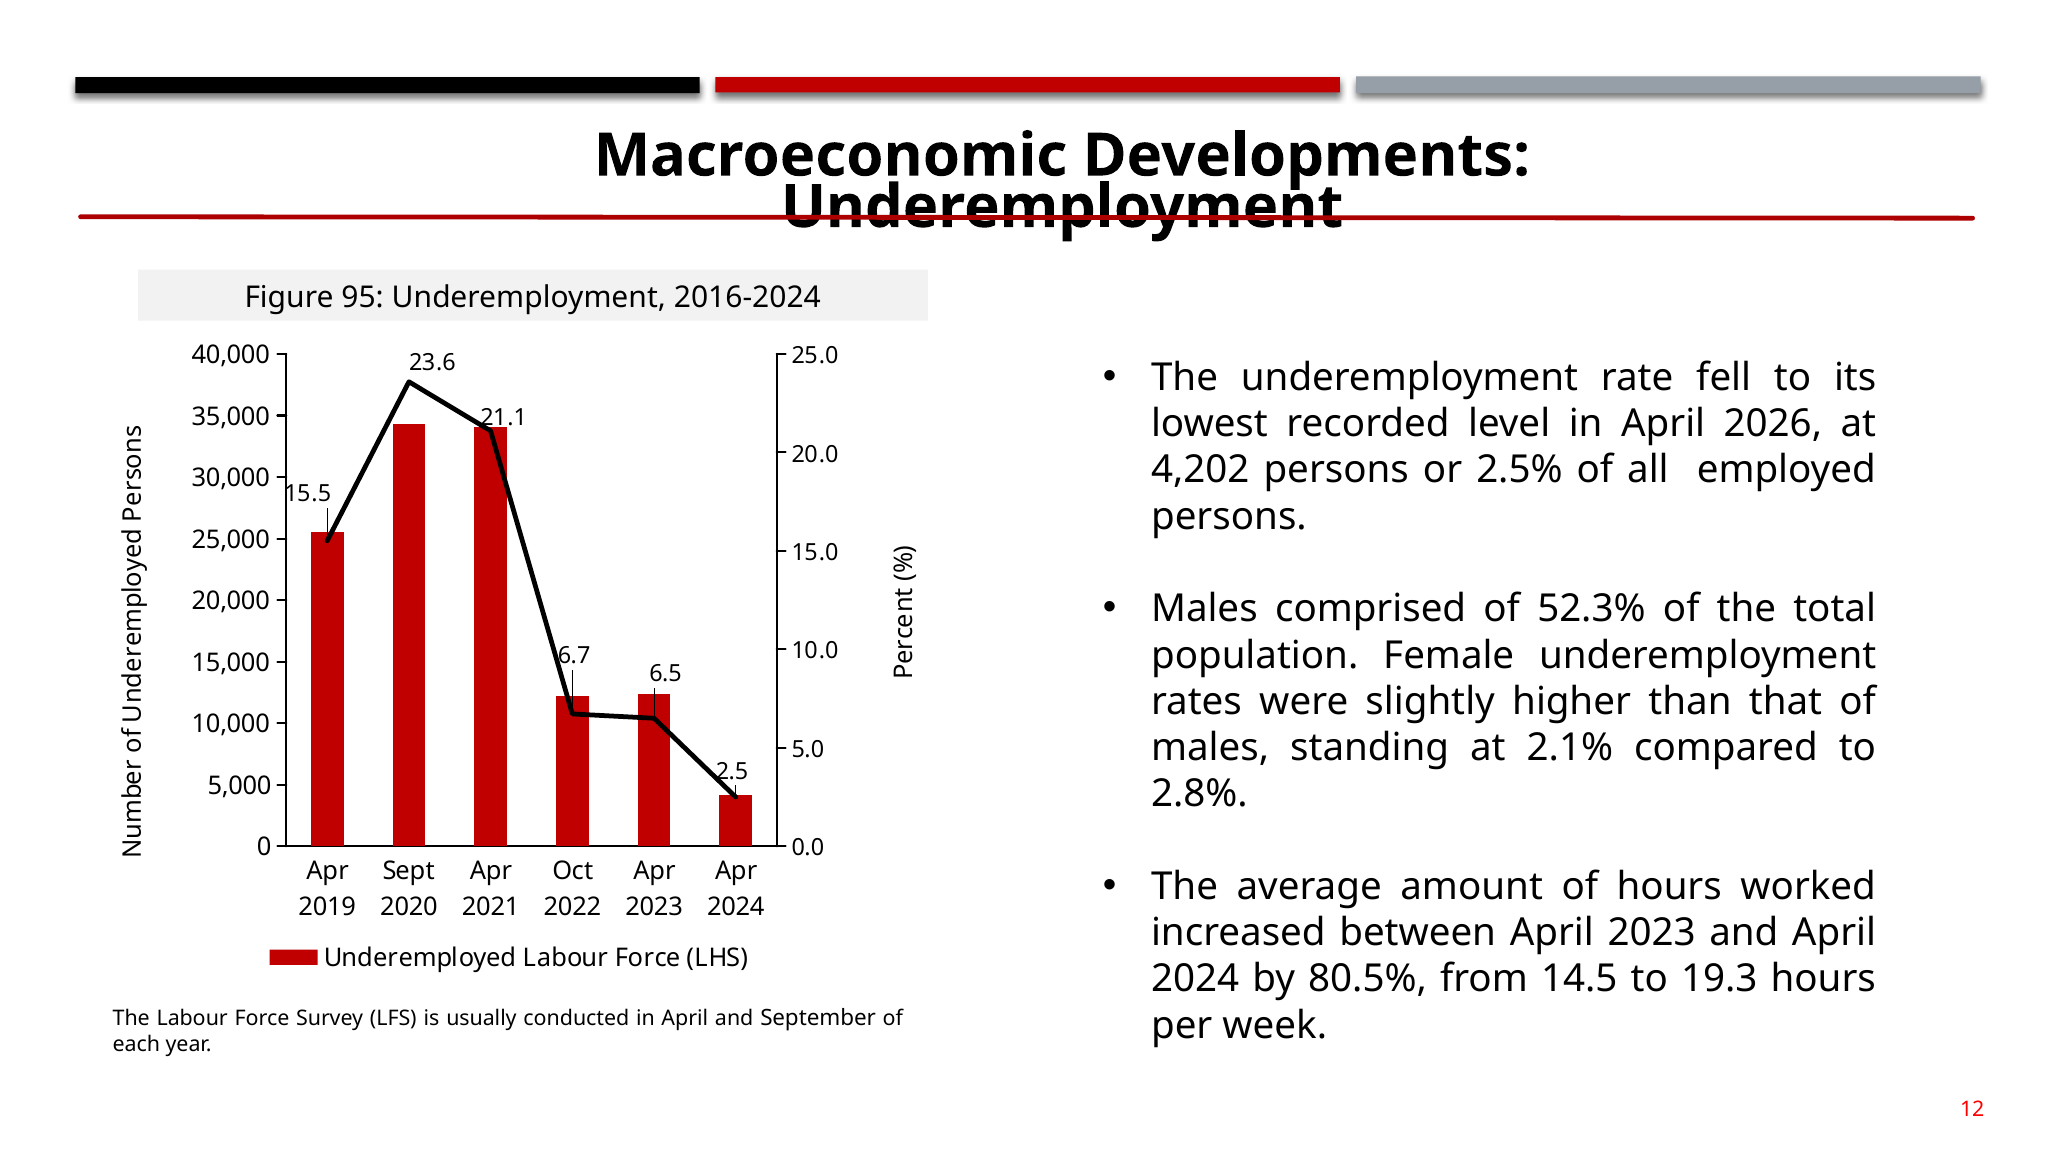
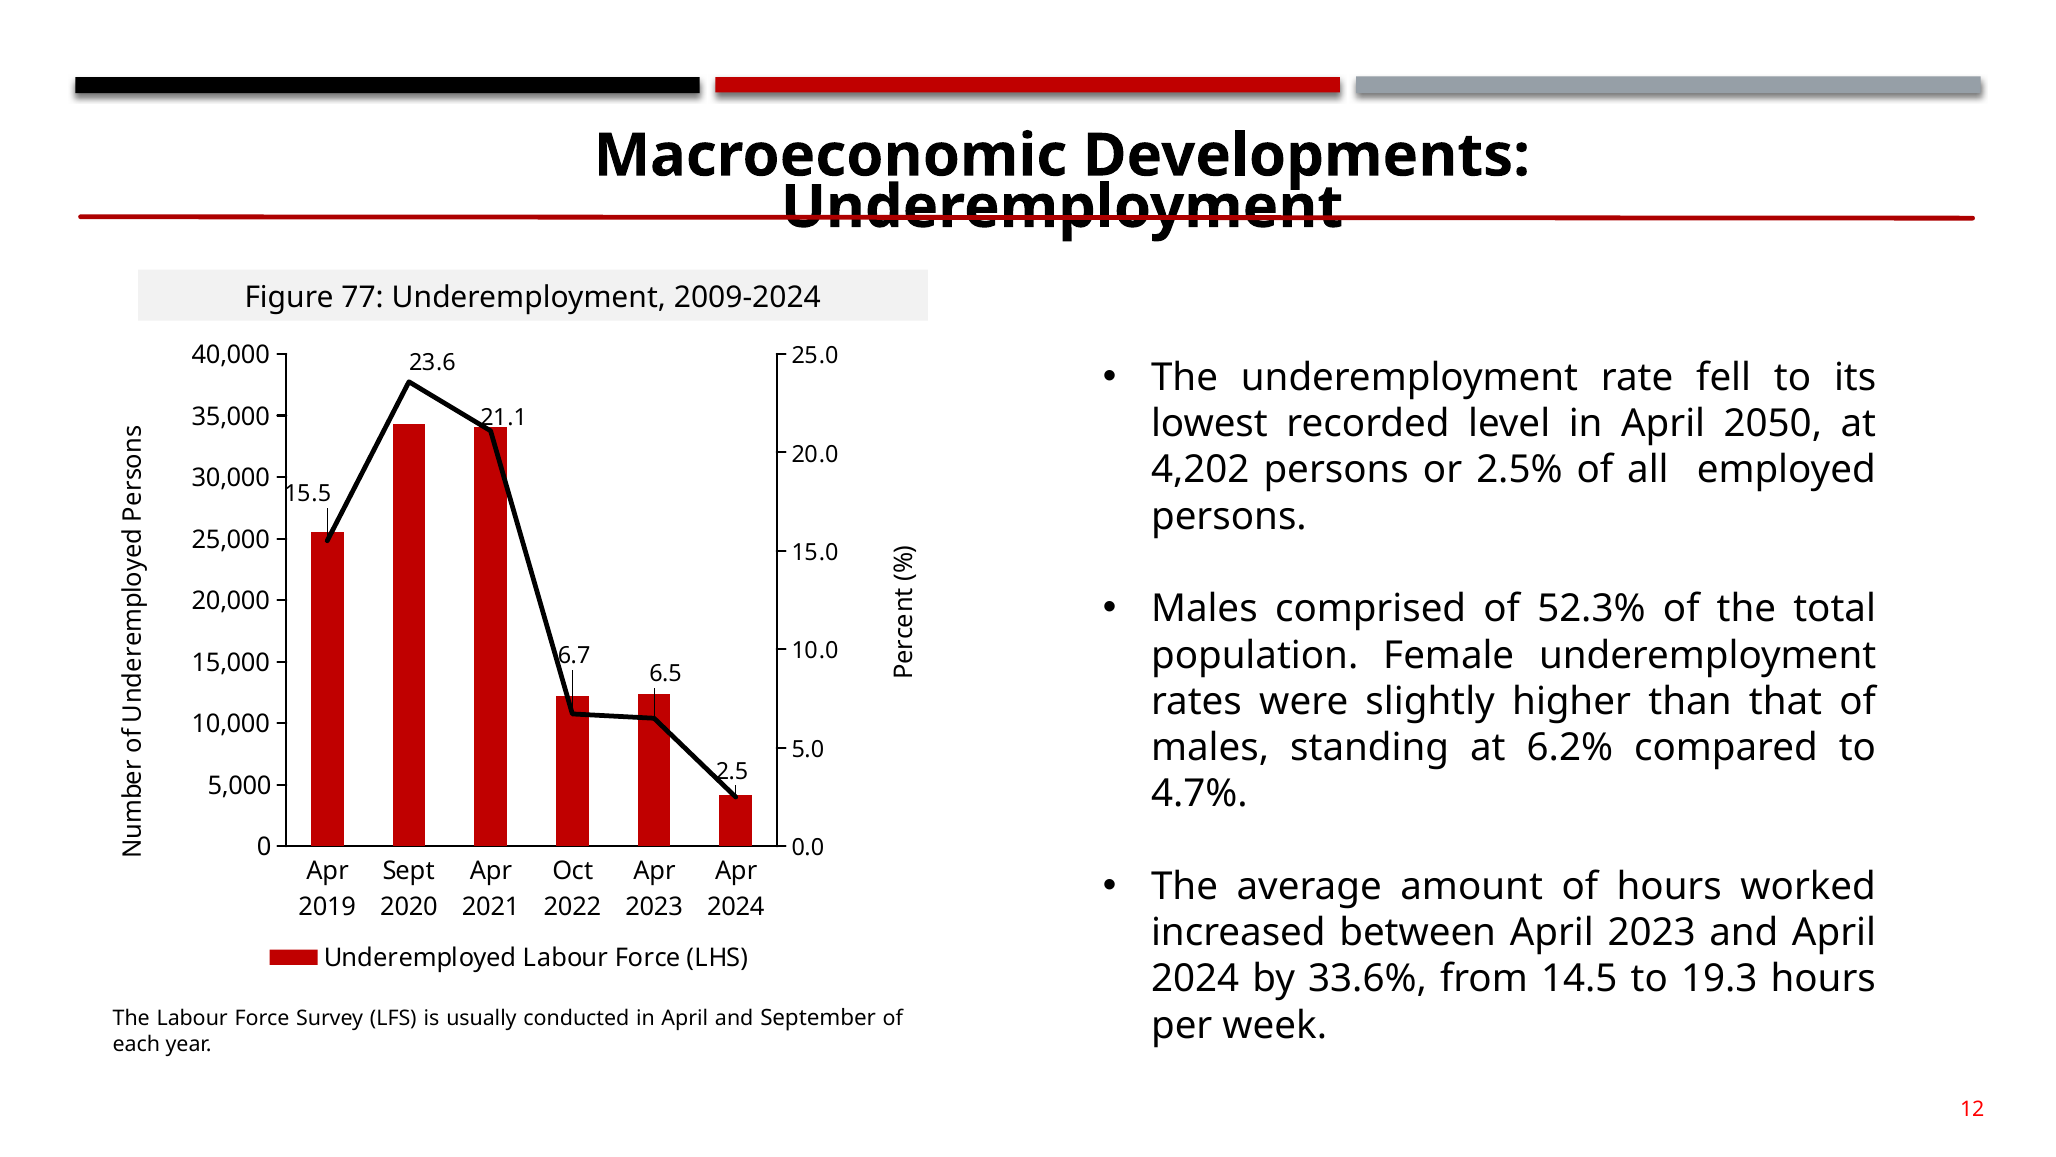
95: 95 -> 77
2016-2024: 2016-2024 -> 2009-2024
2026: 2026 -> 2050
2.1%: 2.1% -> 6.2%
2.8%: 2.8% -> 4.7%
80.5%: 80.5% -> 33.6%
